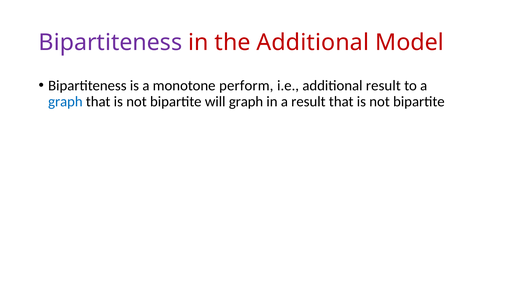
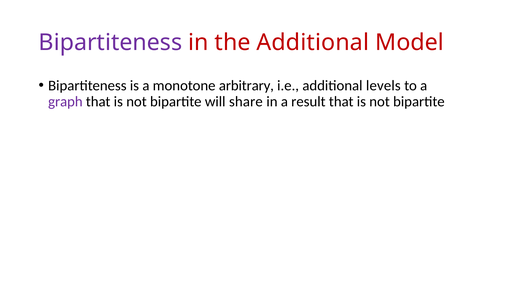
perform: perform -> arbitrary
additional result: result -> levels
graph at (65, 102) colour: blue -> purple
will graph: graph -> share
